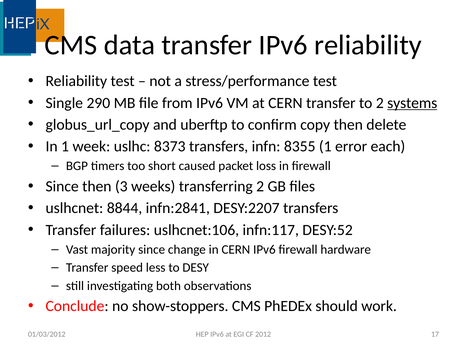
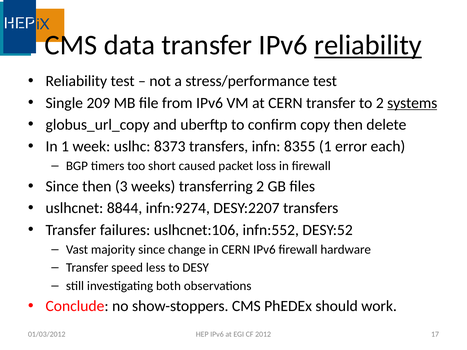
reliability at (368, 45) underline: none -> present
290: 290 -> 209
infn:2841: infn:2841 -> infn:9274
infn:117: infn:117 -> infn:552
